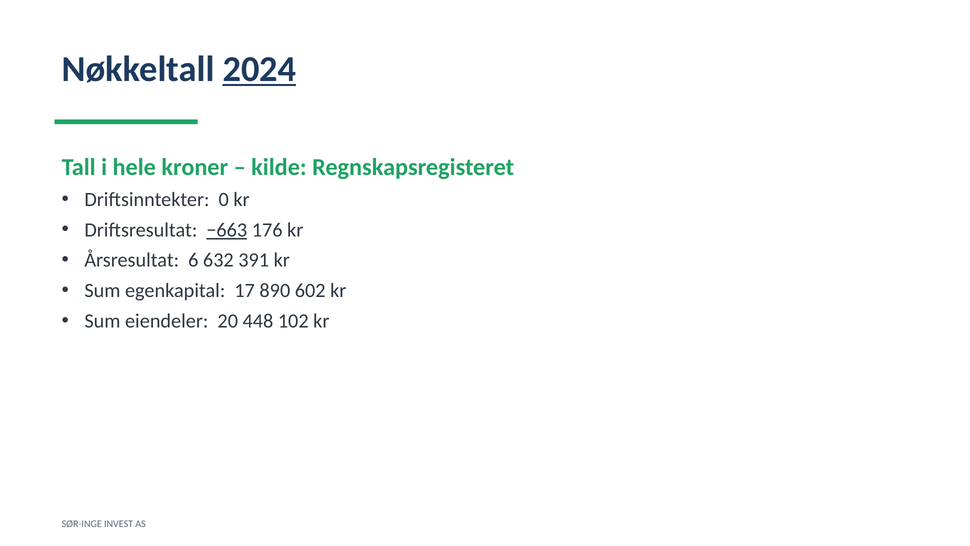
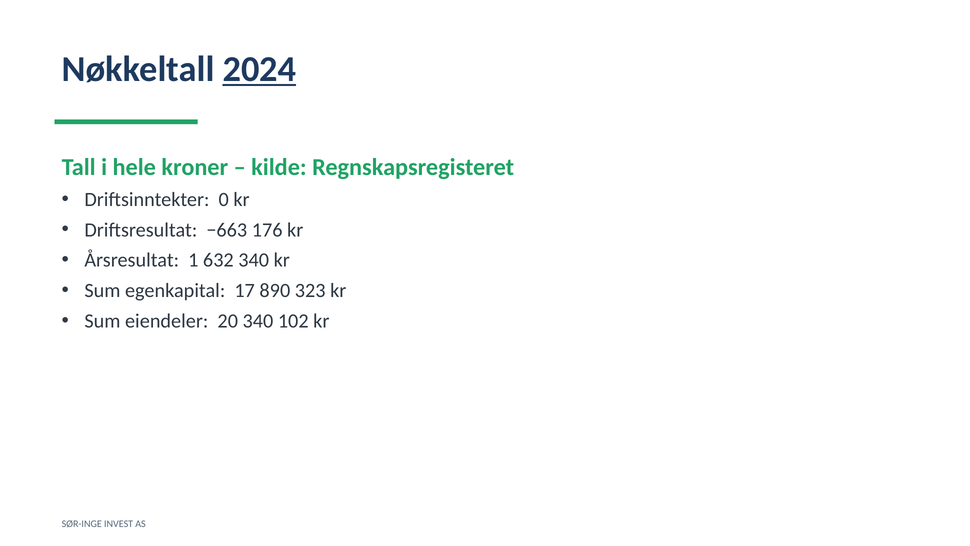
−663 underline: present -> none
6: 6 -> 1
632 391: 391 -> 340
602: 602 -> 323
20 448: 448 -> 340
